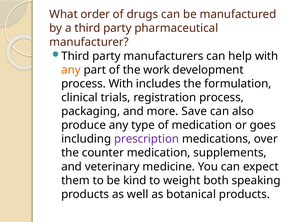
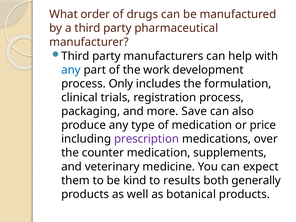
any at (71, 70) colour: orange -> blue
process With: With -> Only
goes: goes -> price
weight: weight -> results
speaking: speaking -> generally
